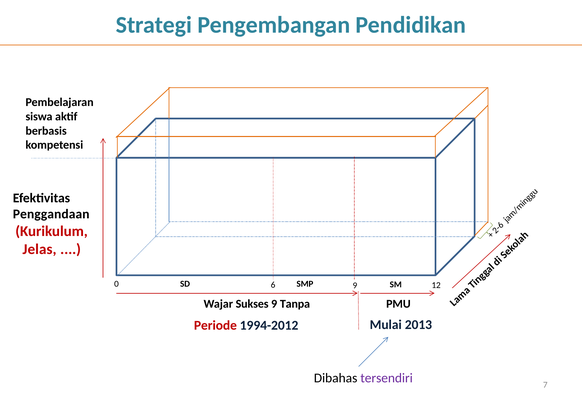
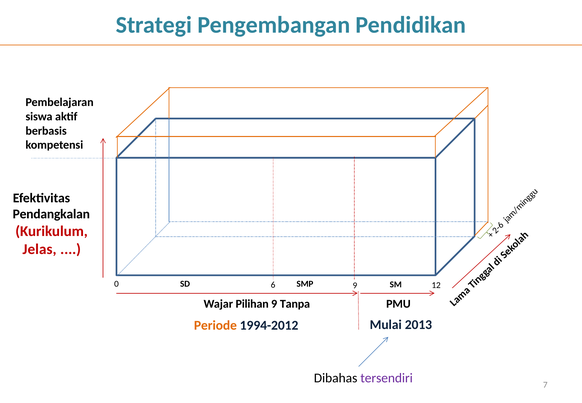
Penggandaan: Penggandaan -> Pendangkalan
Sukses: Sukses -> Pilihan
Periode colour: red -> orange
